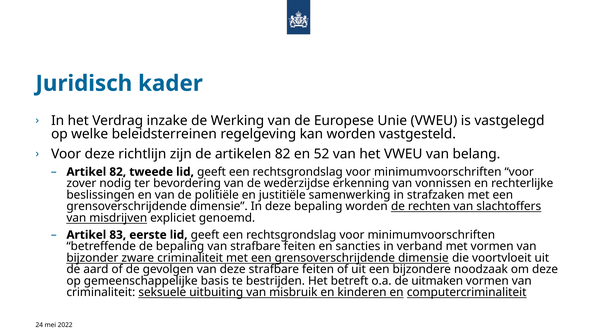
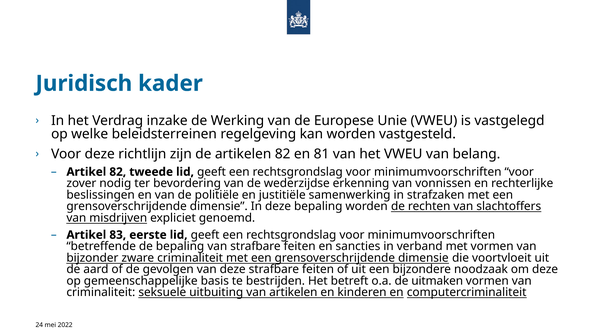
52: 52 -> 81
van misbruik: misbruik -> artikelen
